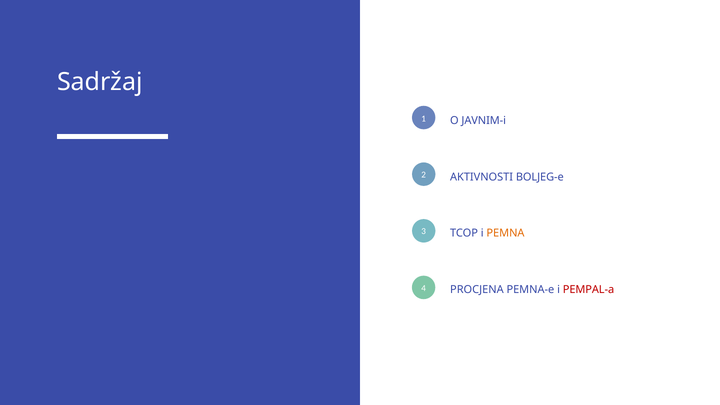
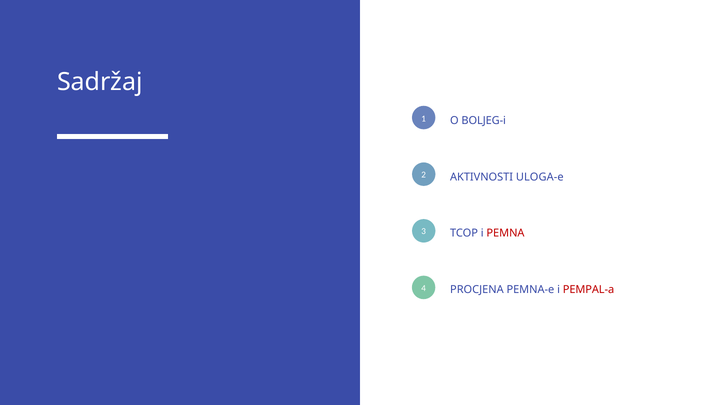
JAVNIM-i: JAVNIM-i -> BOLJEG-i
BOLJEG-e: BOLJEG-e -> ULOGA-e
PEMNA colour: orange -> red
